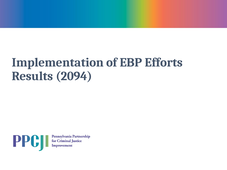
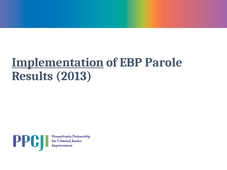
Implementation underline: none -> present
Efforts: Efforts -> Parole
2094: 2094 -> 2013
